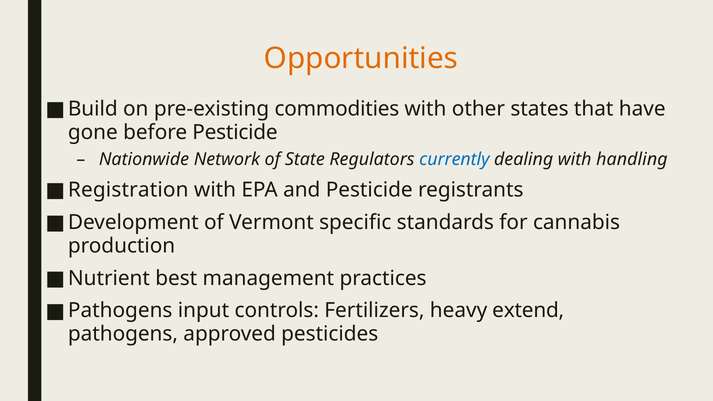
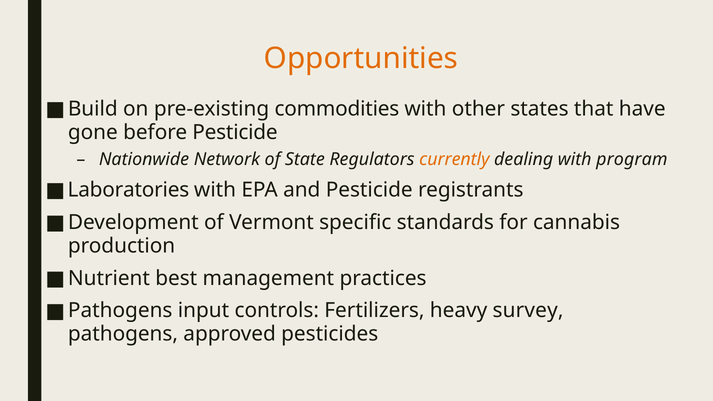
currently colour: blue -> orange
handling: handling -> program
Registration: Registration -> Laboratories
extend: extend -> survey
